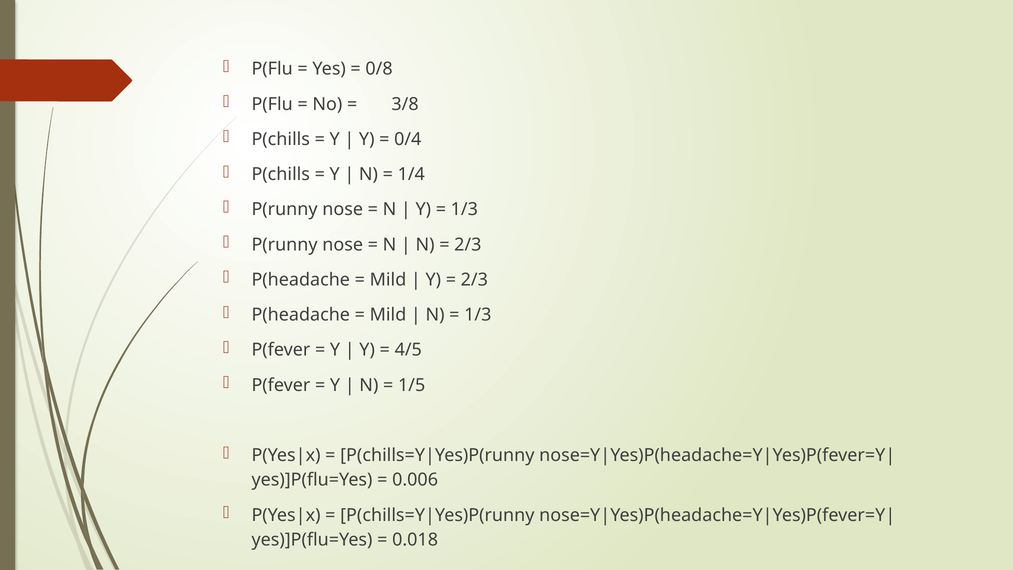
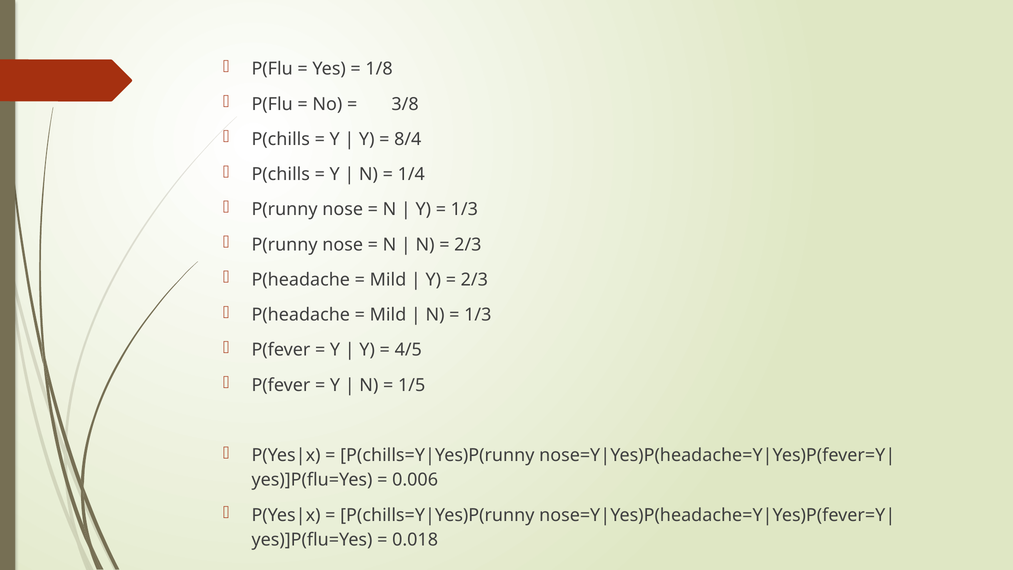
0/8: 0/8 -> 1/8
0/4: 0/4 -> 8/4
